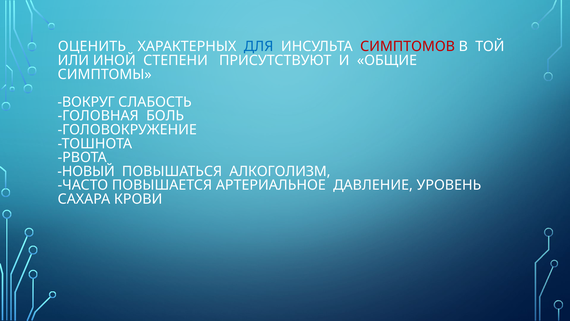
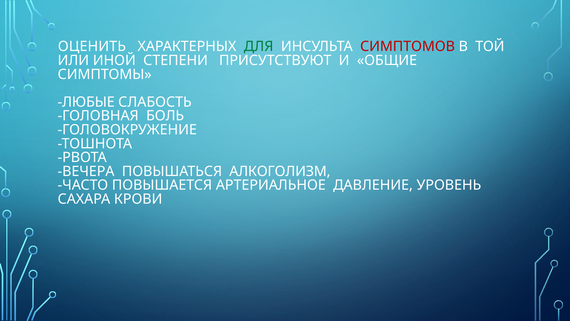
ДЛЯ colour: blue -> green
ВОКРУГ: ВОКРУГ -> ЛЮБЫЕ
НОВЫЙ: НОВЫЙ -> ВЕЧЕРА
